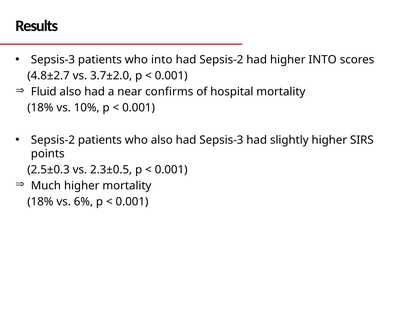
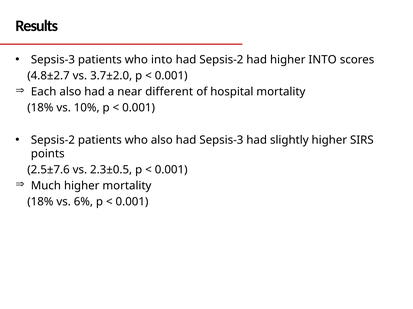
Fluid: Fluid -> Each
confirms: confirms -> different
2.5±0.3: 2.5±0.3 -> 2.5±7.6
